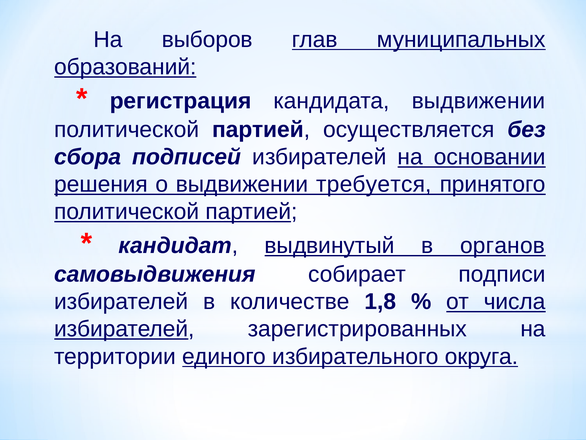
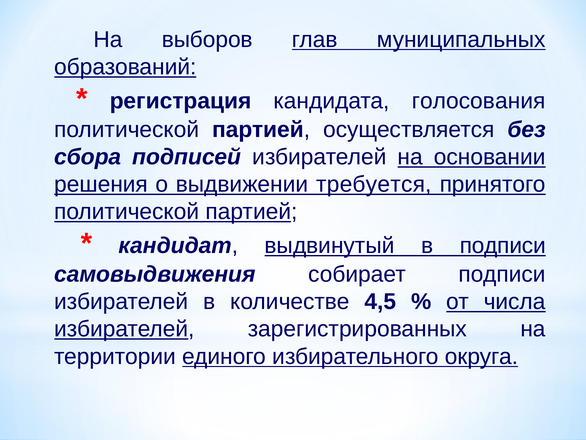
кандидата выдвижении: выдвижении -> голосования
в органов: органов -> подписи
1,8: 1,8 -> 4,5
